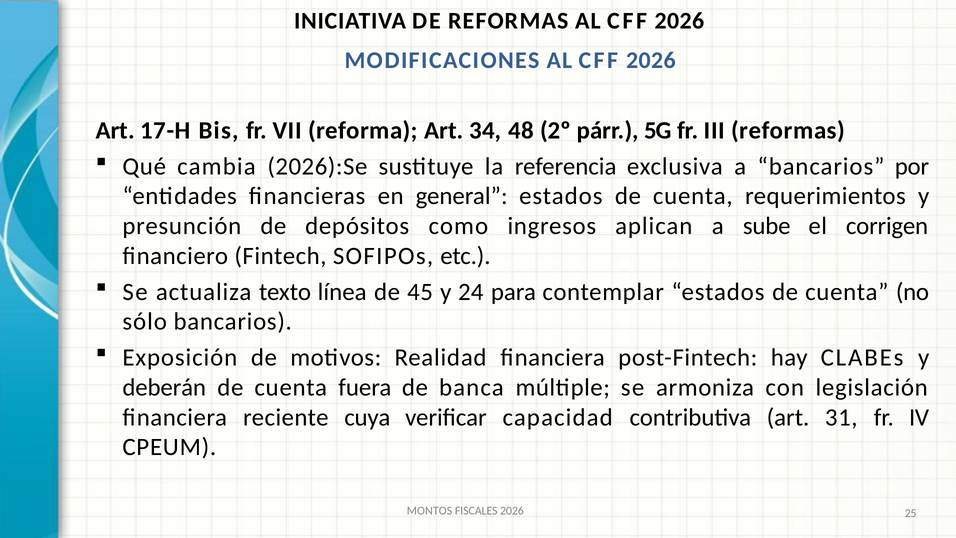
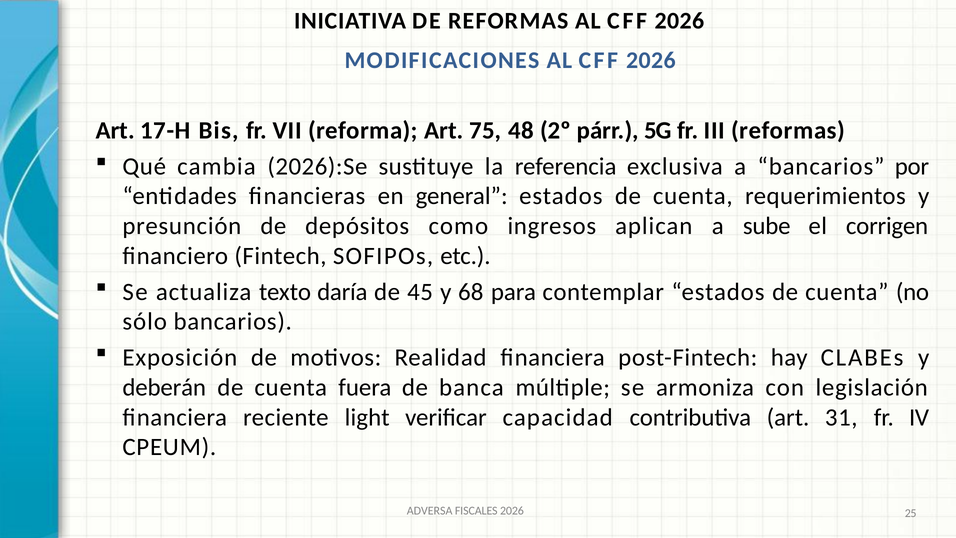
34: 34 -> 75
línea: línea -> daría
24: 24 -> 68
cuya: cuya -> light
MONTOS: MONTOS -> ADVERSA
